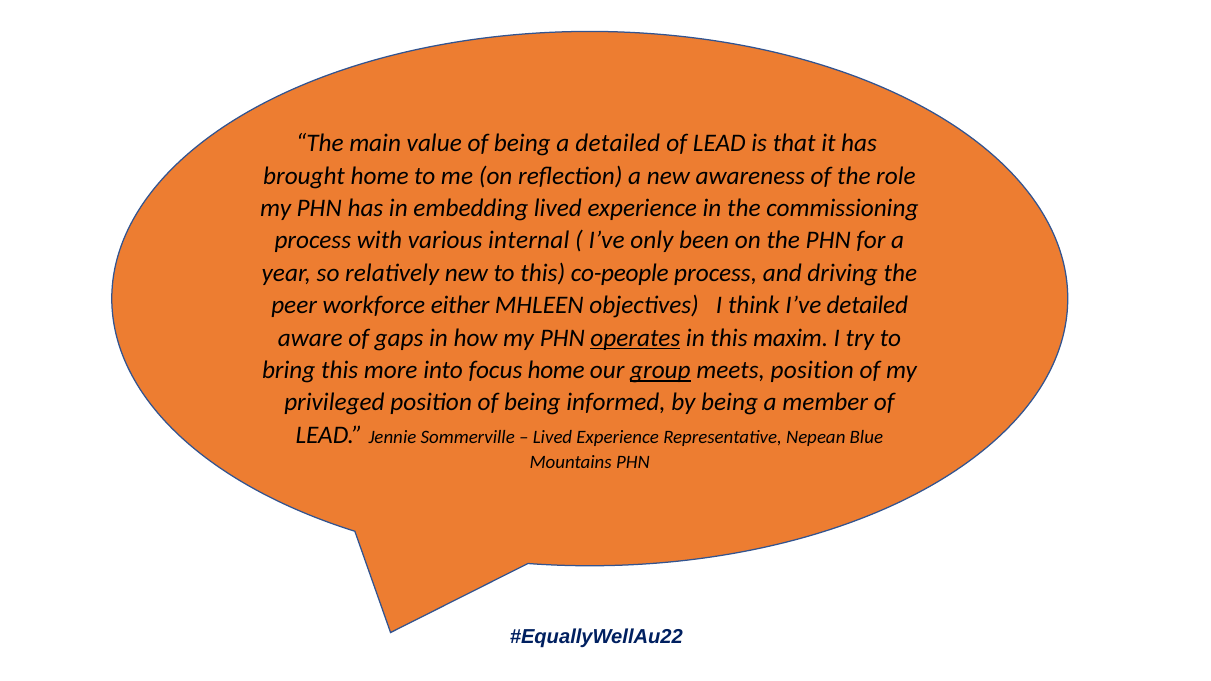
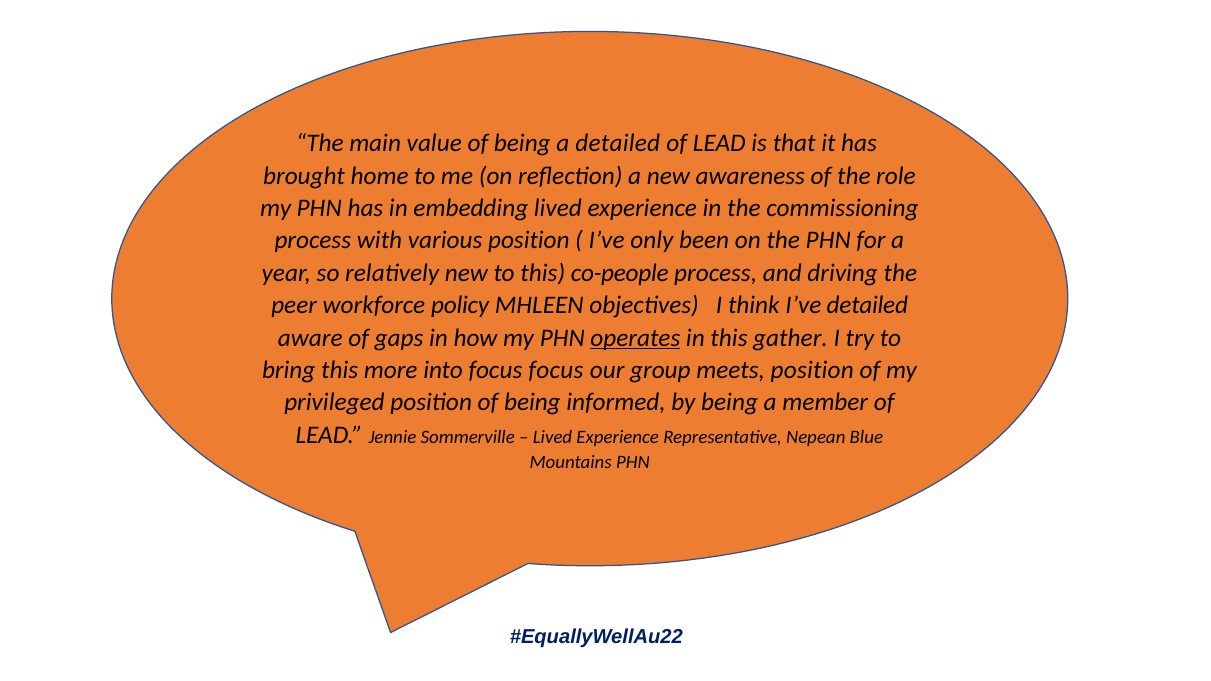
various internal: internal -> position
either: either -> policy
maxim: maxim -> gather
focus home: home -> focus
group underline: present -> none
